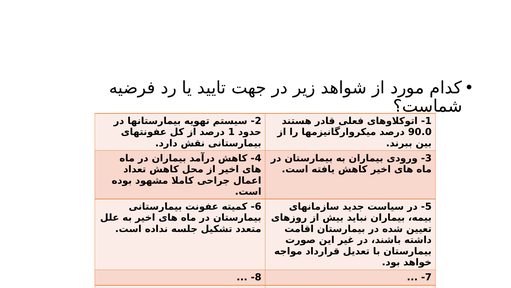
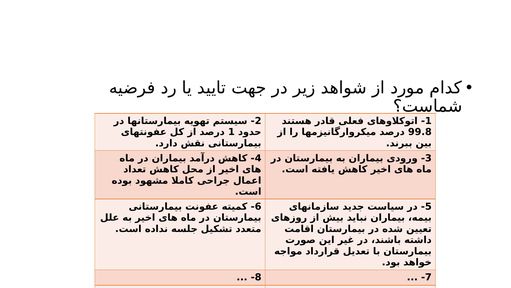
90.0: 90.0 -> 99.8
